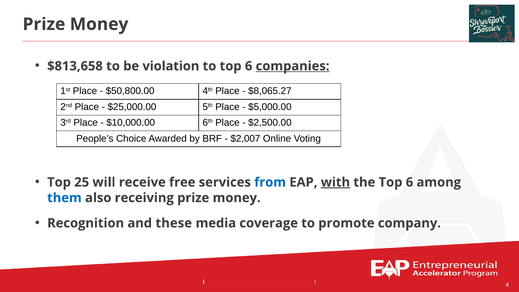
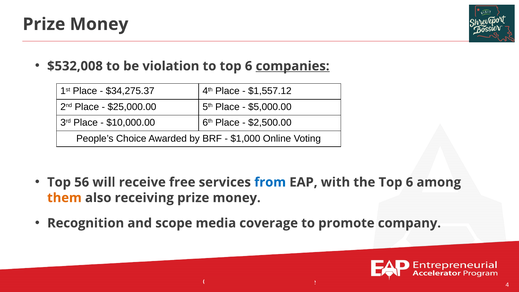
$813,658: $813,658 -> $532,008
$50,800.00: $50,800.00 -> $34,275.37
$8,065.27: $8,065.27 -> $1,557.12
$2,007: $2,007 -> $1,000
25: 25 -> 56
with underline: present -> none
them colour: blue -> orange
these: these -> scope
